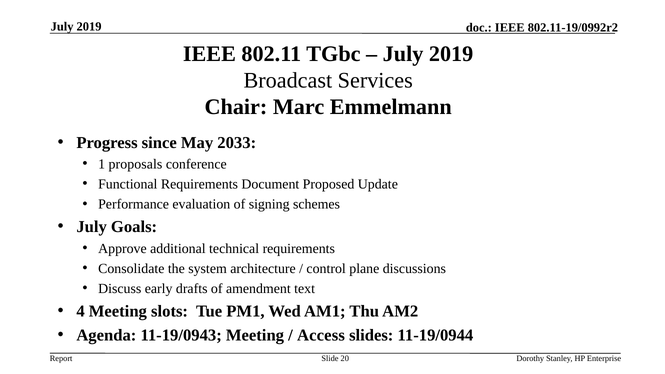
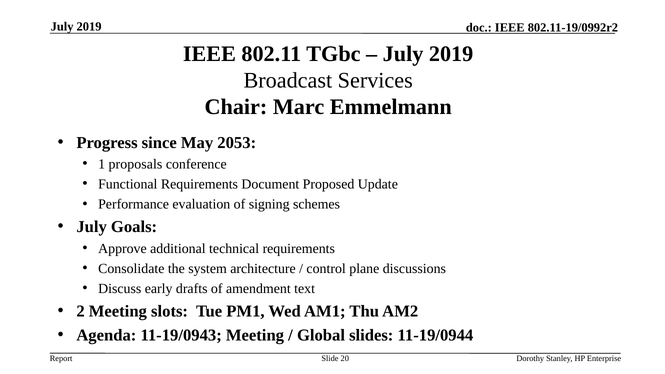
2033: 2033 -> 2053
4: 4 -> 2
Access: Access -> Global
